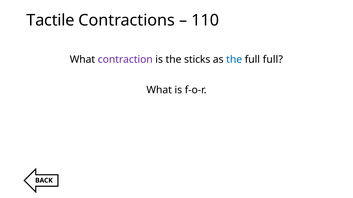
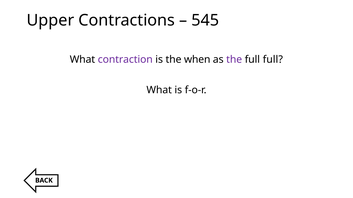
Tactile: Tactile -> Upper
110: 110 -> 545
sticks: sticks -> when
the at (234, 60) colour: blue -> purple
